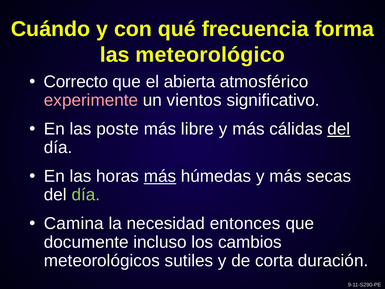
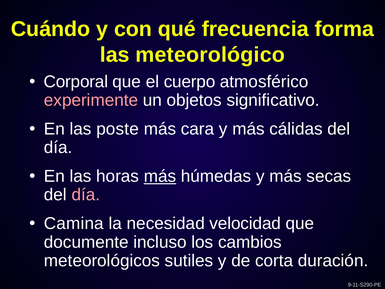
Correcto: Correcto -> Corporal
abierta: abierta -> cuerpo
vientos: vientos -> objetos
libre: libre -> cara
del at (339, 129) underline: present -> none
día at (86, 195) colour: light green -> pink
entonces: entonces -> velocidad
